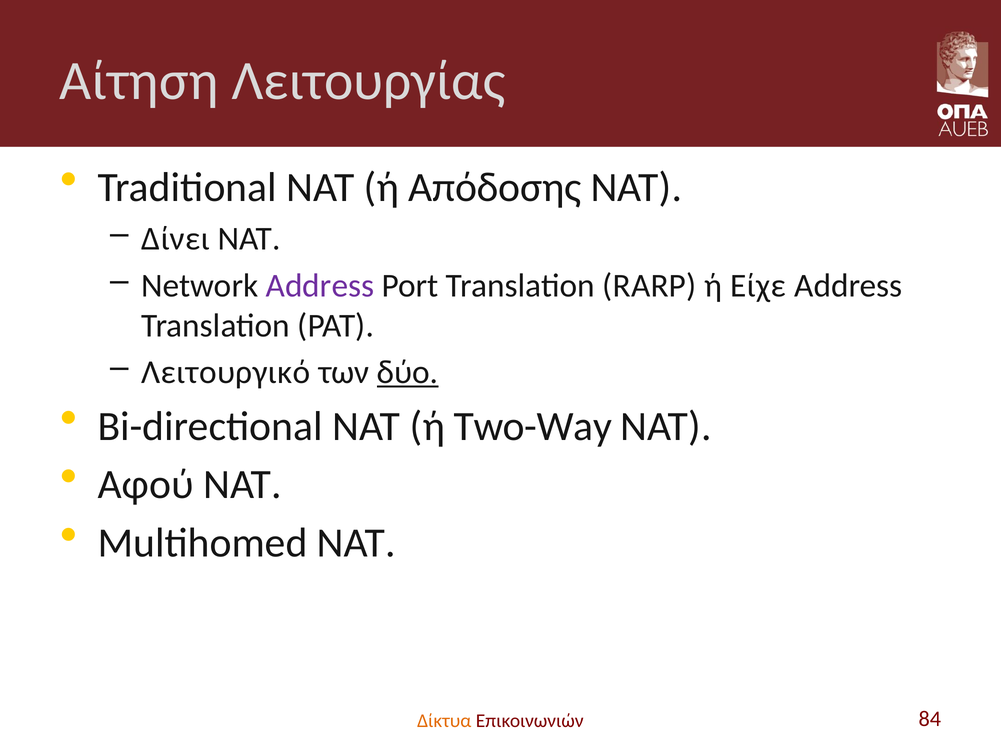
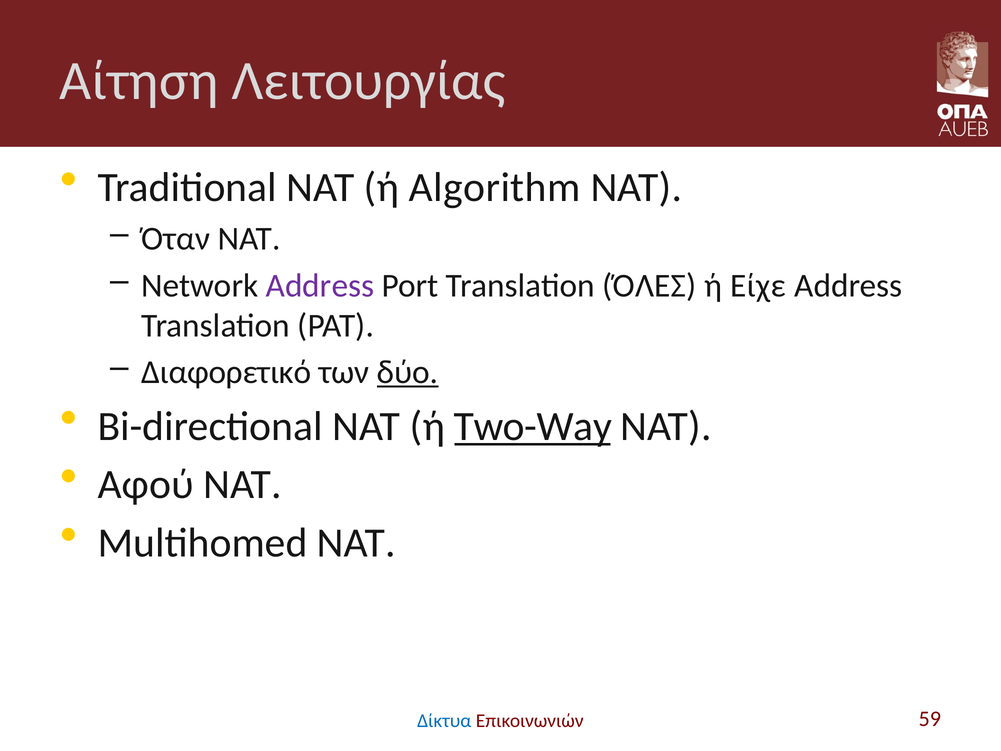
Απόδοσης: Απόδοσης -> Algorithm
Δίνει: Δίνει -> Όταν
RARP: RARP -> ΌΛΕΣ
Λειτουργικό: Λειτουργικό -> Διαφορετικό
Two-Way underline: none -> present
Δίκτυα colour: orange -> blue
84: 84 -> 59
